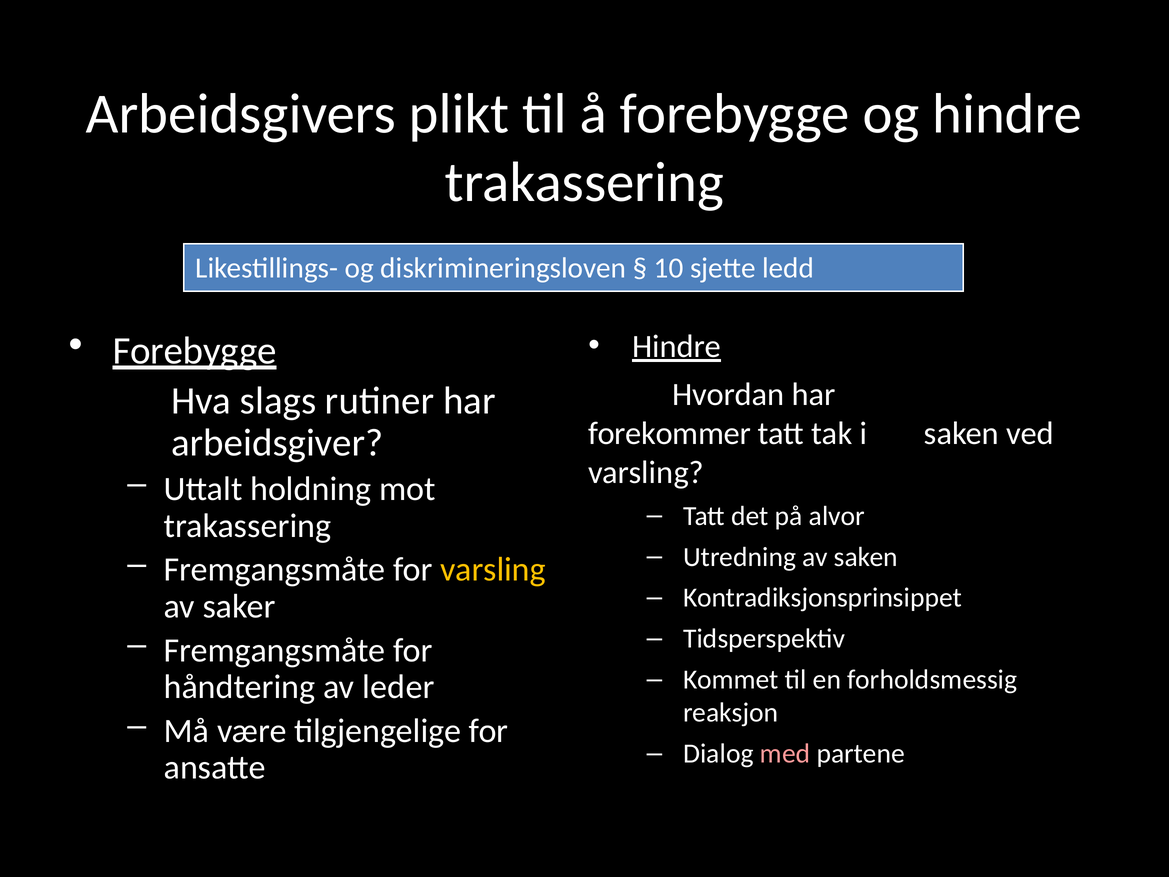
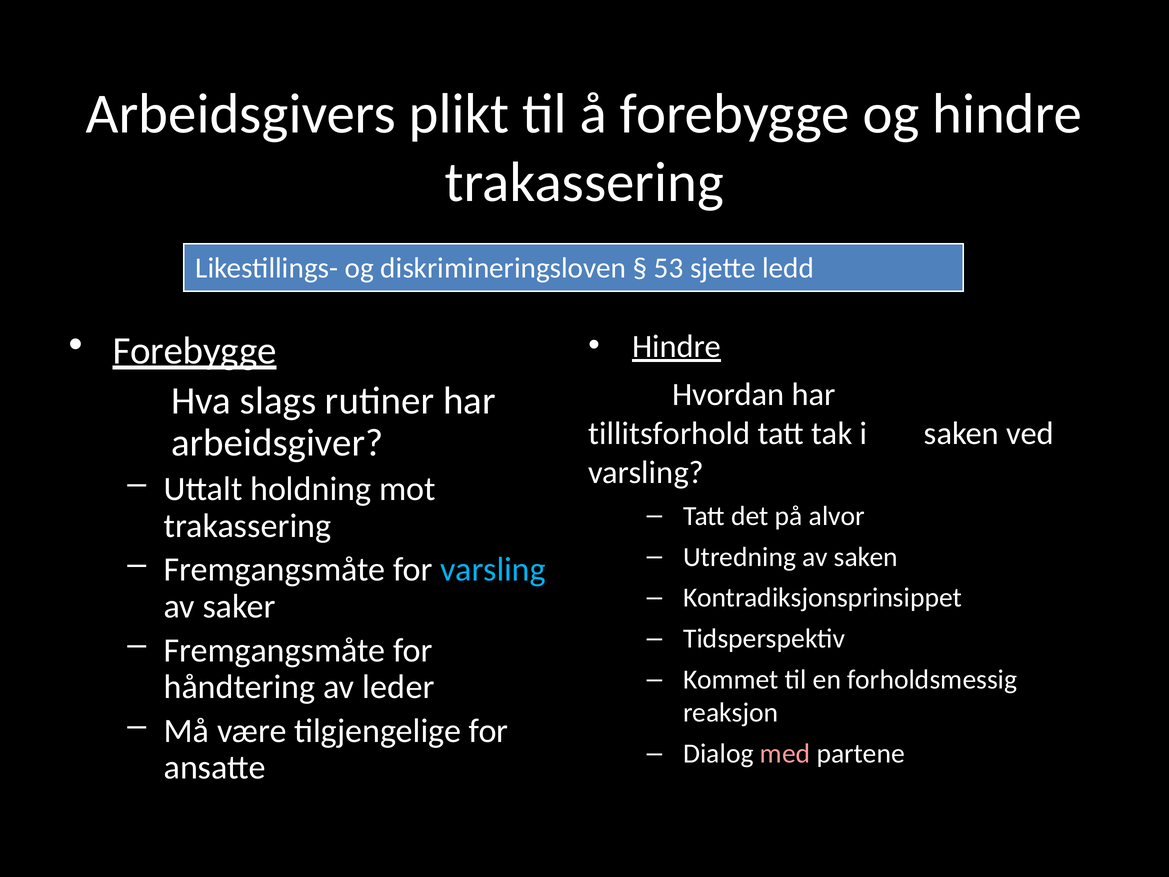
10: 10 -> 53
forekommer: forekommer -> tillitsforhold
varsling at (493, 569) colour: yellow -> light blue
